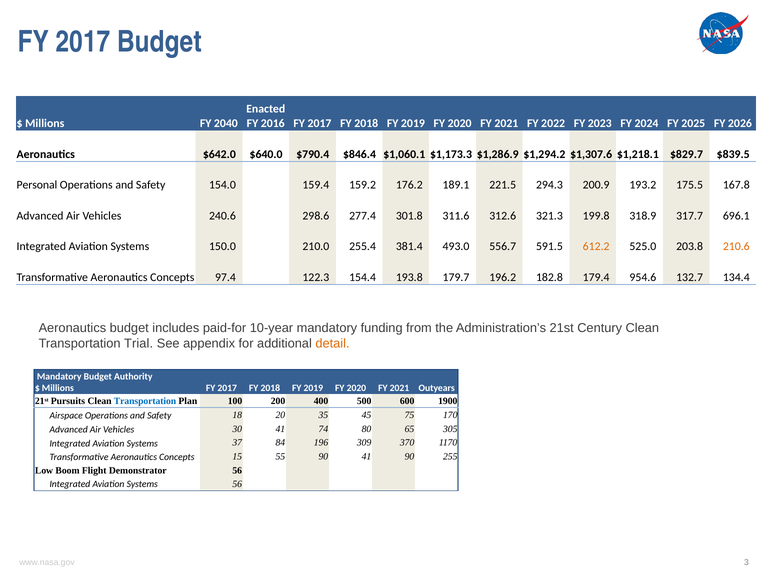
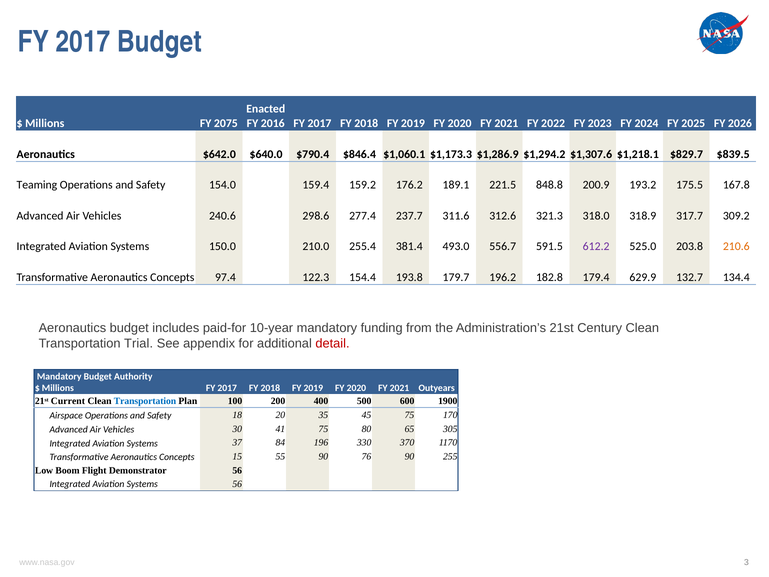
2040: 2040 -> 2075
Personal: Personal -> Teaming
294.3: 294.3 -> 848.8
301.8: 301.8 -> 237.7
199.8: 199.8 -> 318.0
696.1: 696.1 -> 309.2
612.2 colour: orange -> purple
954.6: 954.6 -> 629.9
detail colour: orange -> red
Pursuits: Pursuits -> Current
41 74: 74 -> 75
309: 309 -> 330
90 41: 41 -> 76
